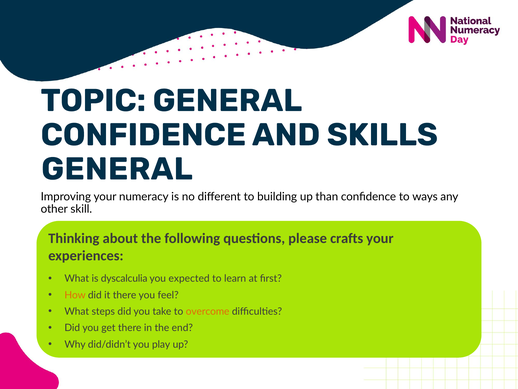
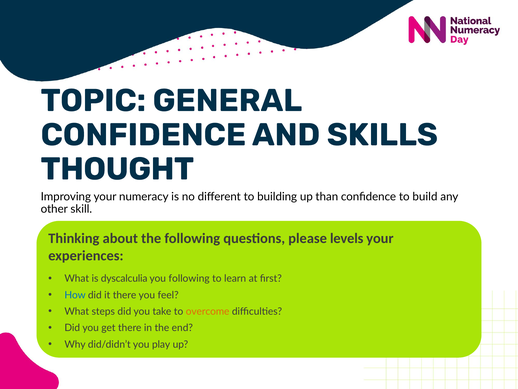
GENERAL at (117, 169): GENERAL -> THOUGHT
ways: ways -> build
crafts: crafts -> levels
you expected: expected -> following
How colour: orange -> blue
